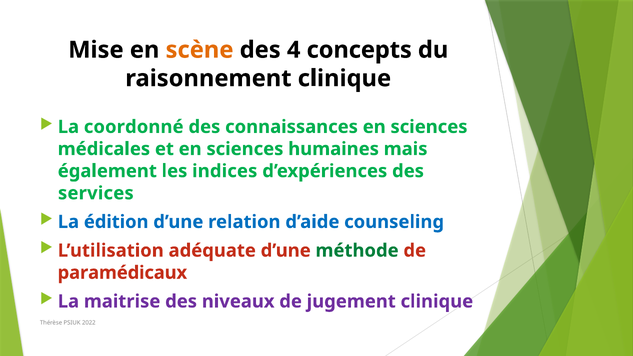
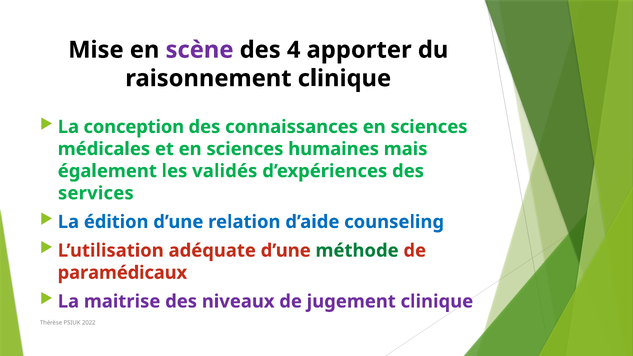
scène colour: orange -> purple
concepts: concepts -> apporter
coordonné: coordonné -> conception
indices: indices -> validés
